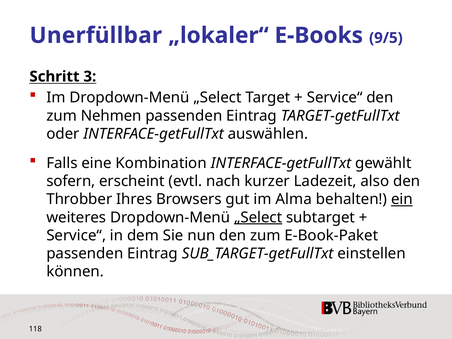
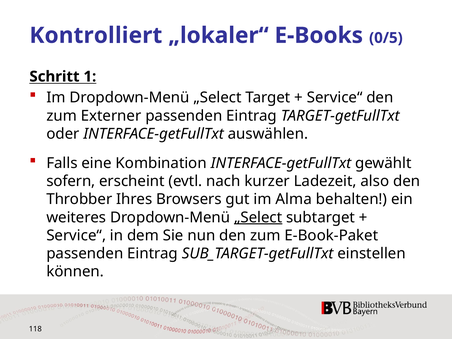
Unerfüllbar: Unerfüllbar -> Kontrolliert
9/5: 9/5 -> 0/5
3: 3 -> 1
Nehmen: Nehmen -> Externer
ein underline: present -> none
